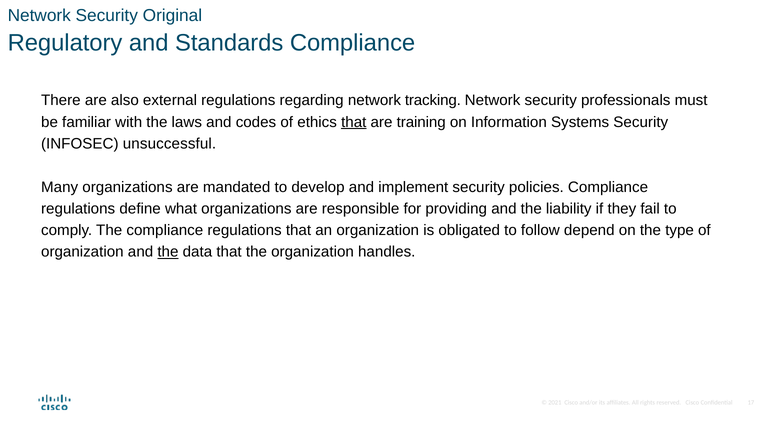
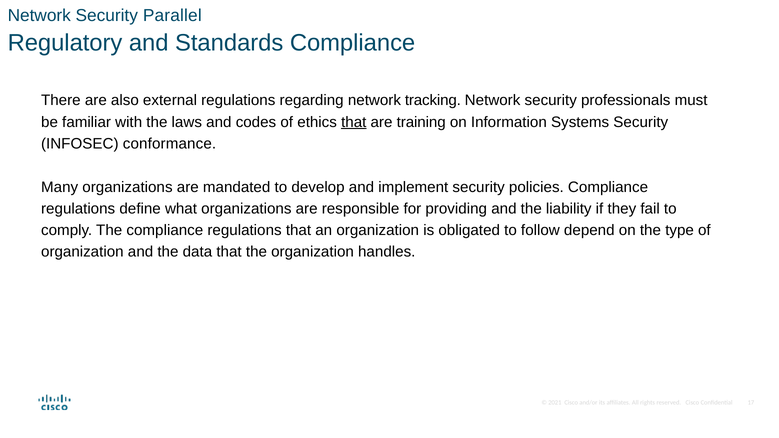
Original: Original -> Parallel
unsuccessful: unsuccessful -> conformance
the at (168, 252) underline: present -> none
